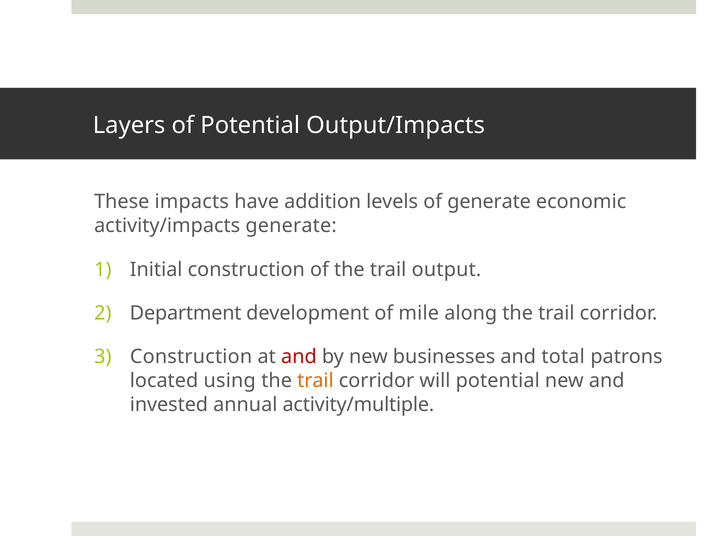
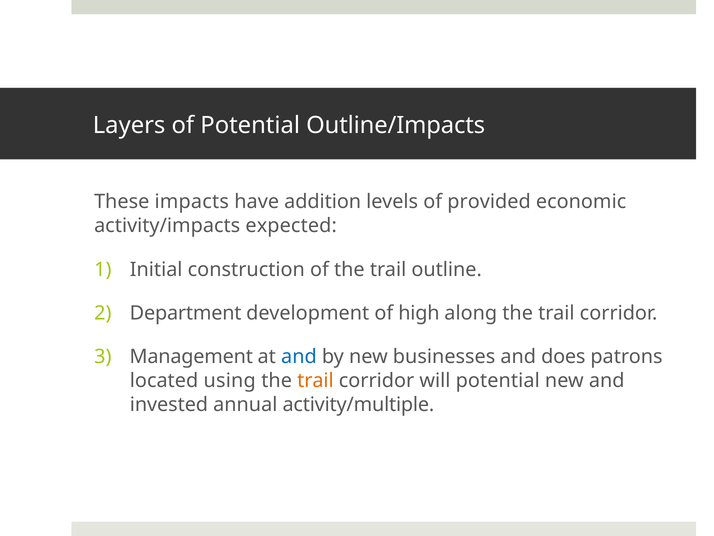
Output/Impacts: Output/Impacts -> Outline/Impacts
of generate: generate -> provided
activity/impacts generate: generate -> expected
output: output -> outline
mile: mile -> high
Construction at (191, 357): Construction -> Management
and at (299, 357) colour: red -> blue
total: total -> does
